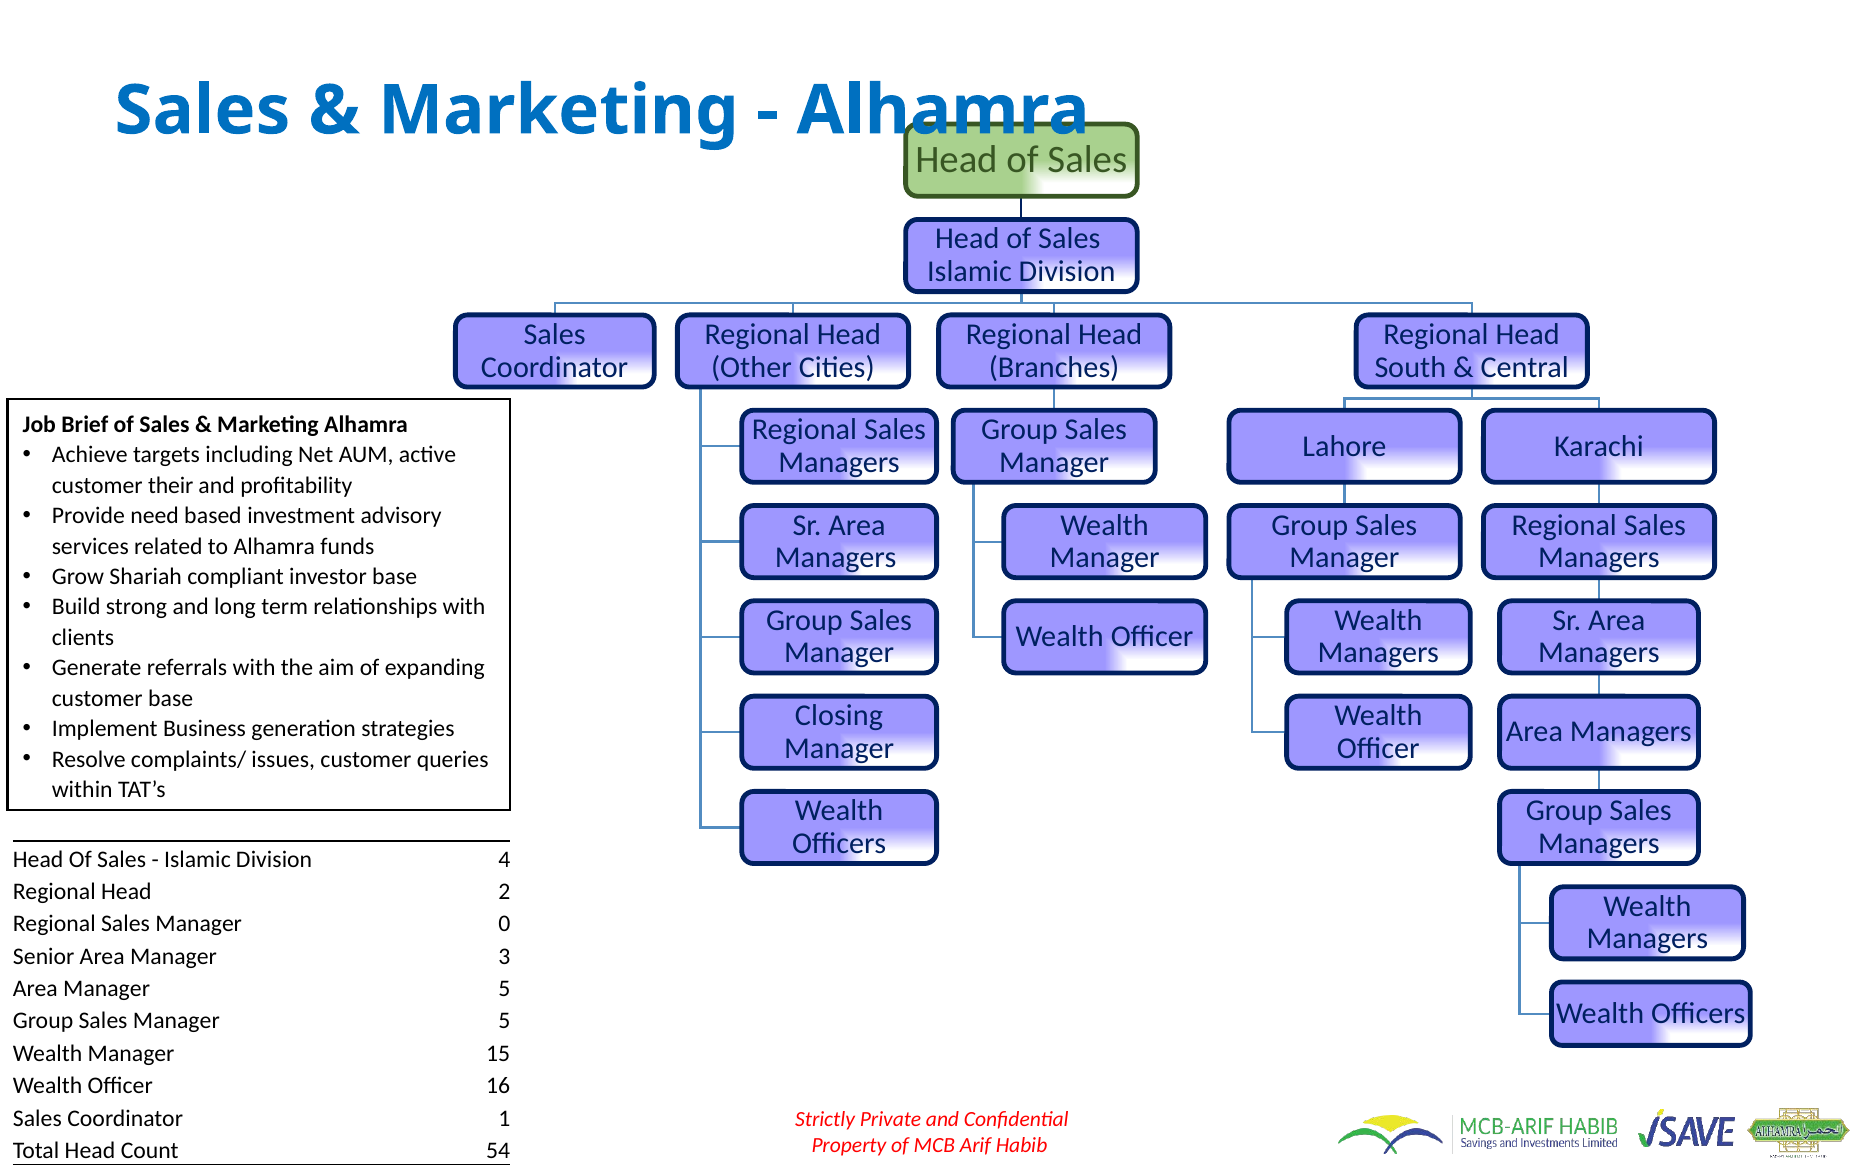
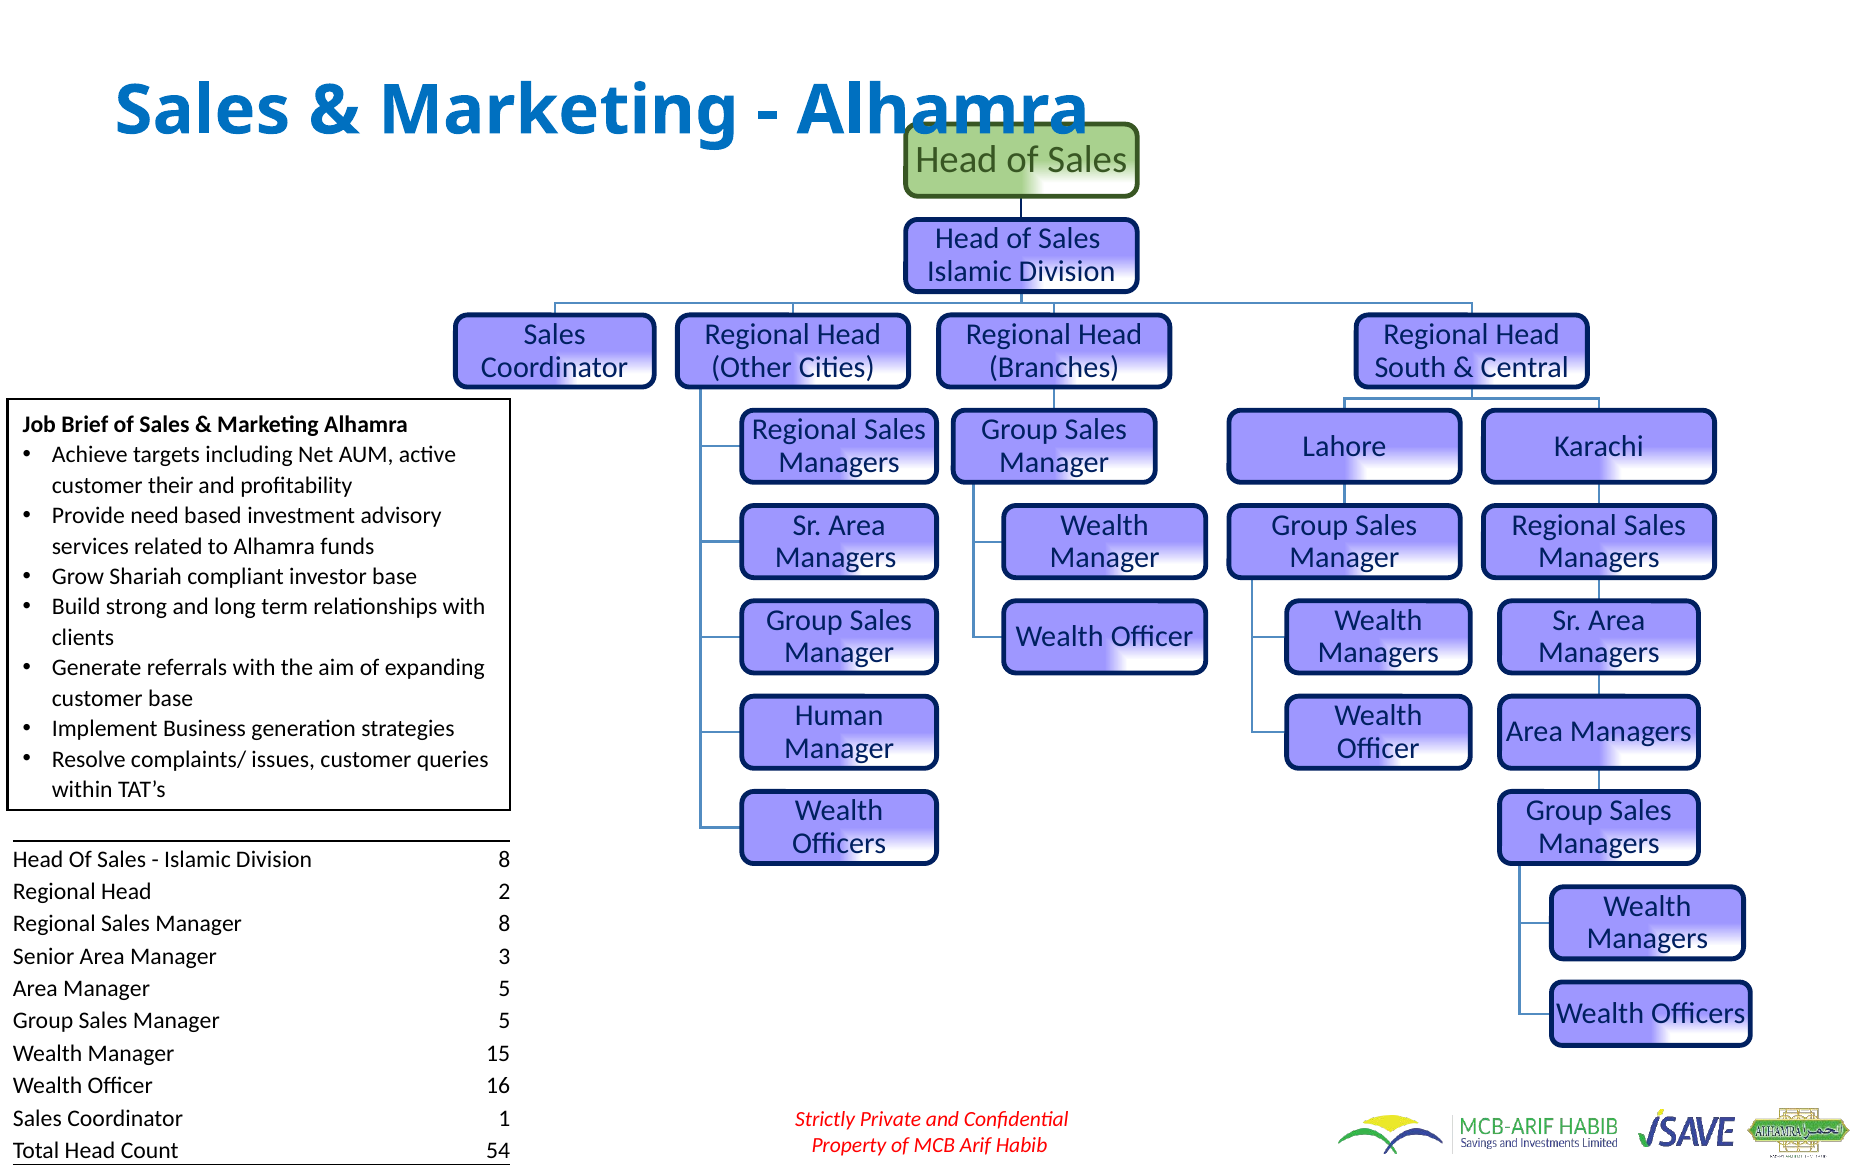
Closing: Closing -> Human
Division 4: 4 -> 8
Manager 0: 0 -> 8
